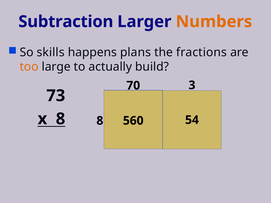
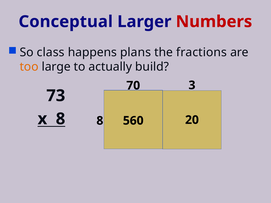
Subtraction: Subtraction -> Conceptual
Numbers colour: orange -> red
skills: skills -> class
54: 54 -> 20
